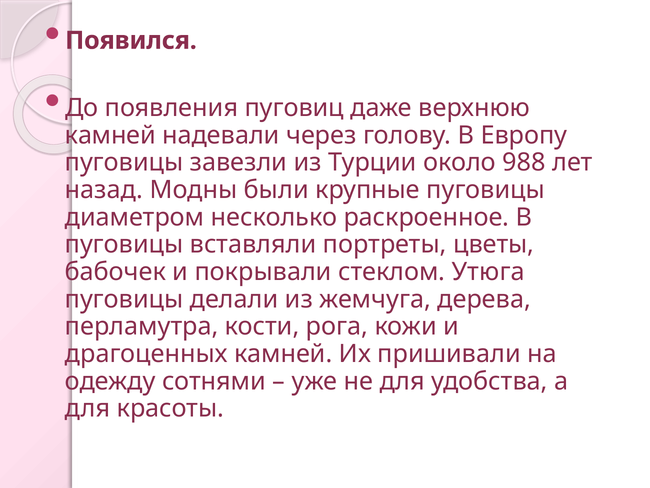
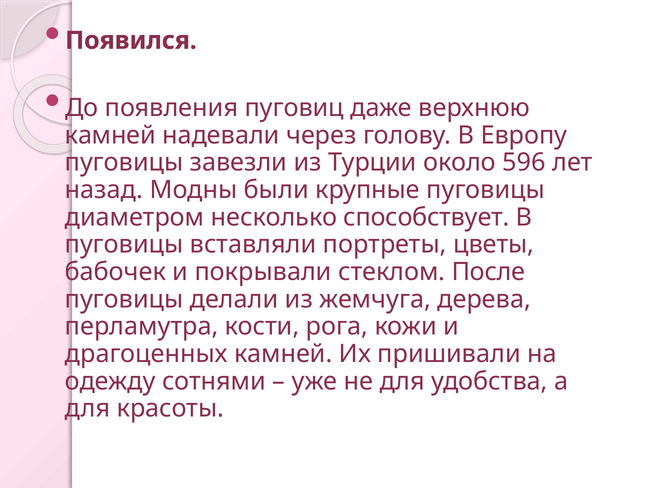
988: 988 -> 596
раскроенное: раскроенное -> способствует
Утюга: Утюга -> После
